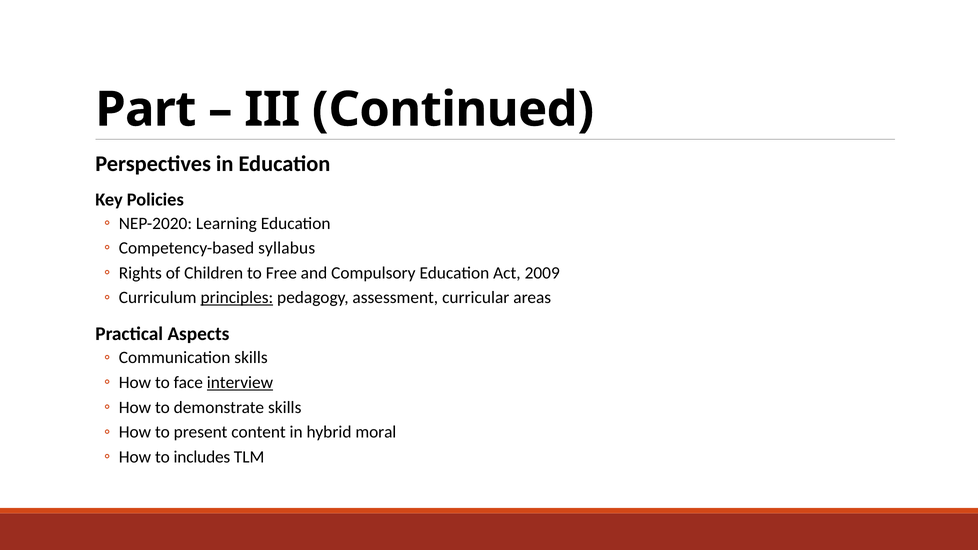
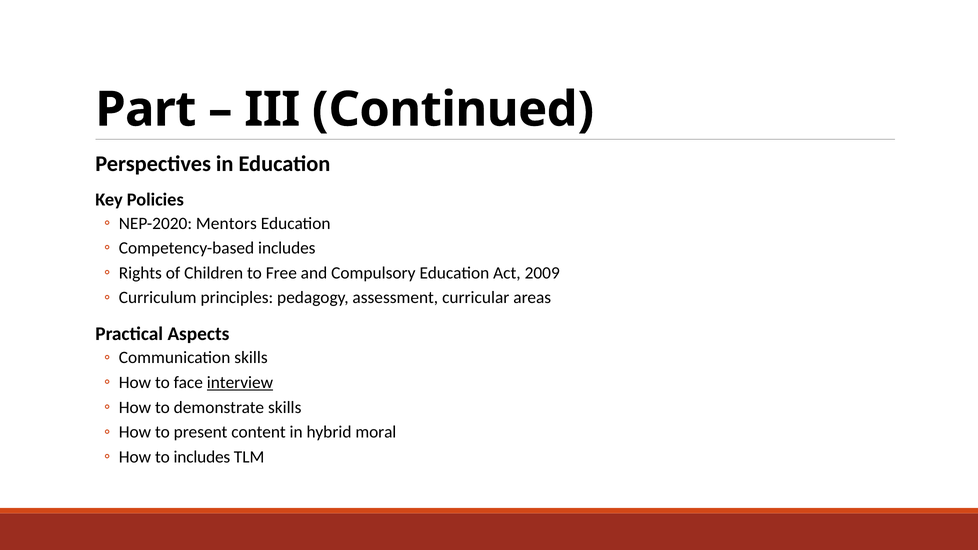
Learning: Learning -> Mentors
Competency-based syllabus: syllabus -> includes
principles underline: present -> none
